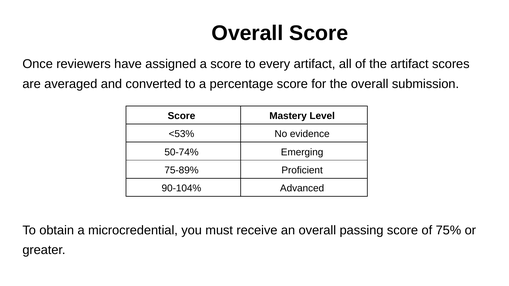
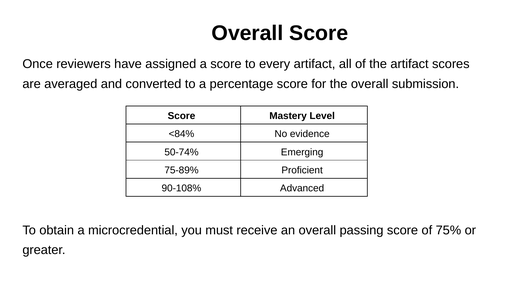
<53%: <53% -> <84%
90-104%: 90-104% -> 90-108%
